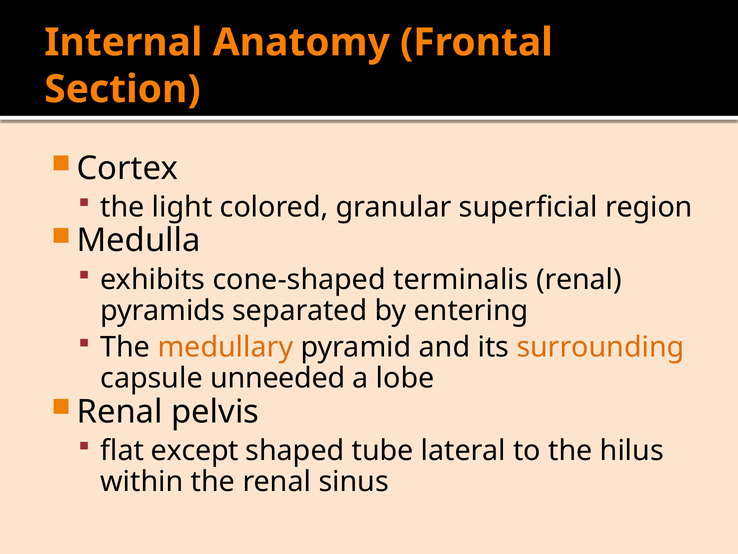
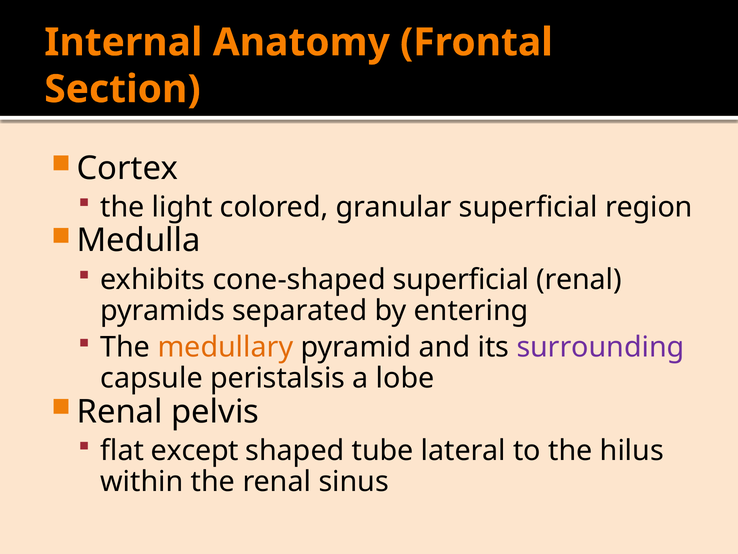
cone-shaped terminalis: terminalis -> superficial
surrounding colour: orange -> purple
unneeded: unneeded -> peristalsis
